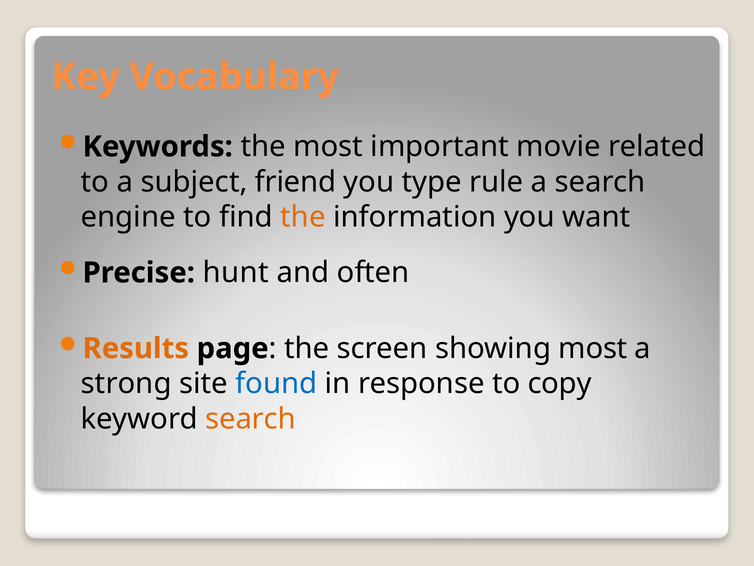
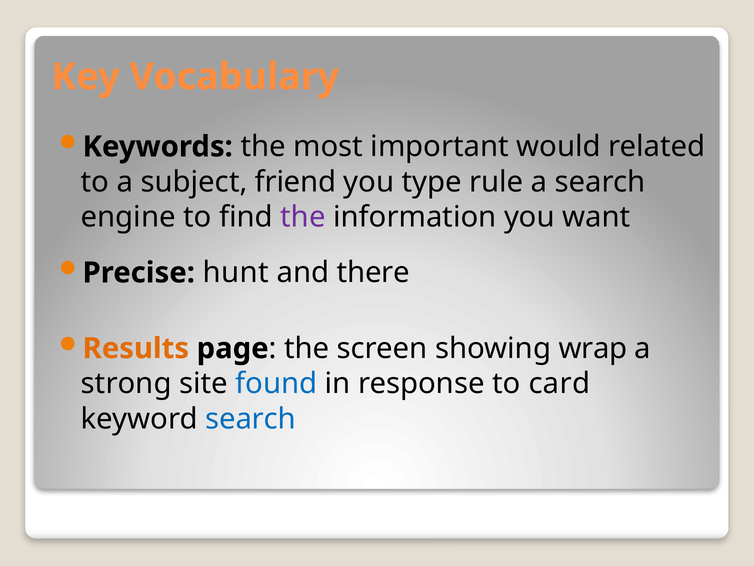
movie: movie -> would
the at (303, 217) colour: orange -> purple
often: often -> there
showing most: most -> wrap
copy: copy -> card
search at (251, 419) colour: orange -> blue
